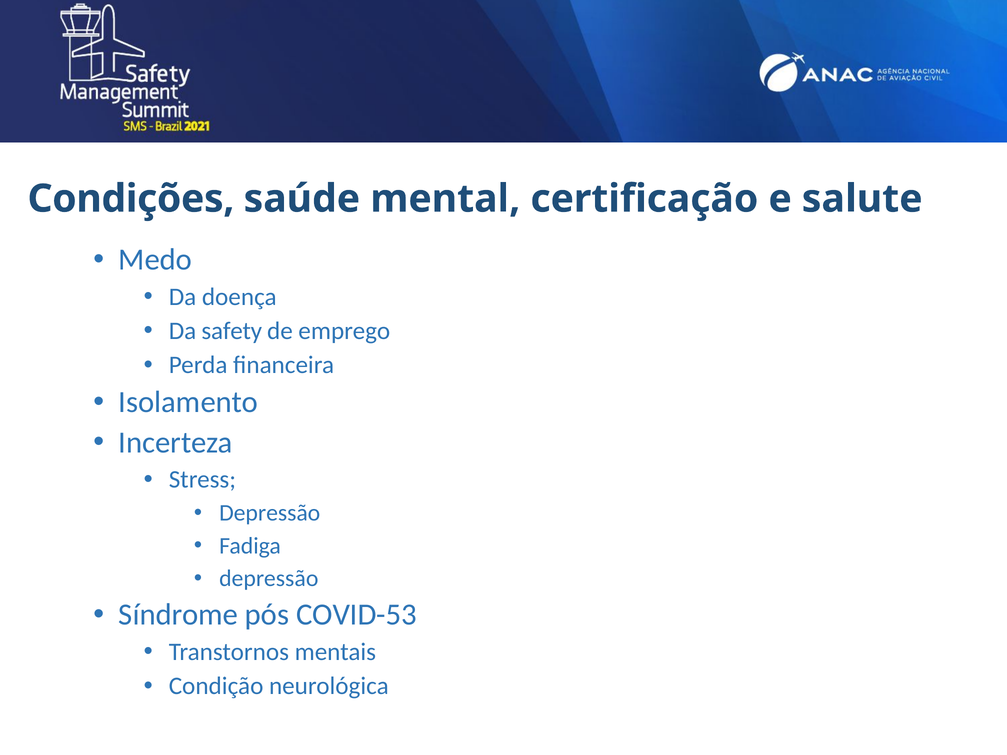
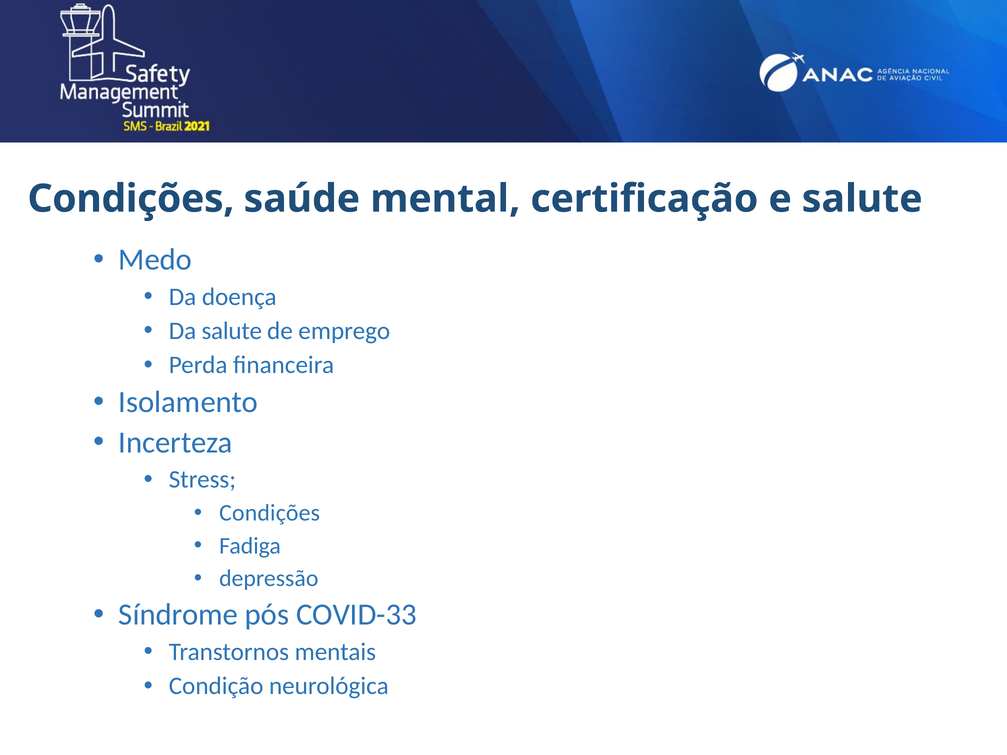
Da safety: safety -> salute
Depressão at (270, 513): Depressão -> Condições
COVID-53: COVID-53 -> COVID-33
